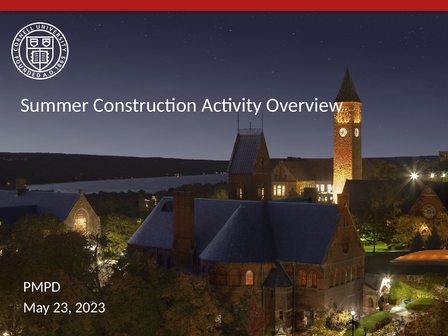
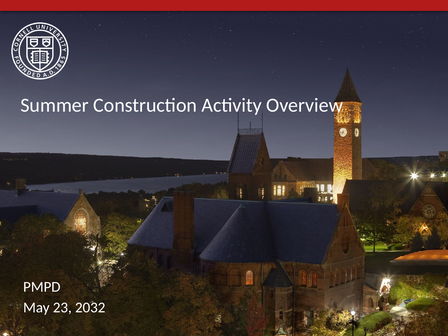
2023: 2023 -> 2032
